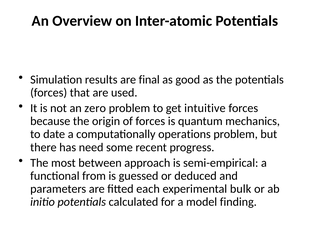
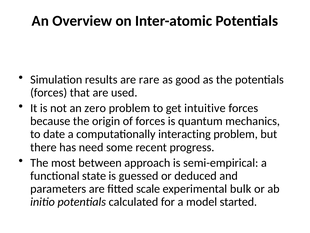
final: final -> rare
operations: operations -> interacting
from: from -> state
each: each -> scale
finding: finding -> started
